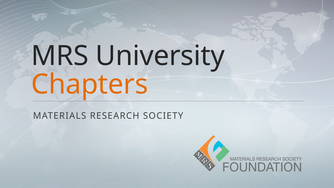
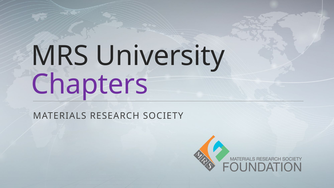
Chapters colour: orange -> purple
